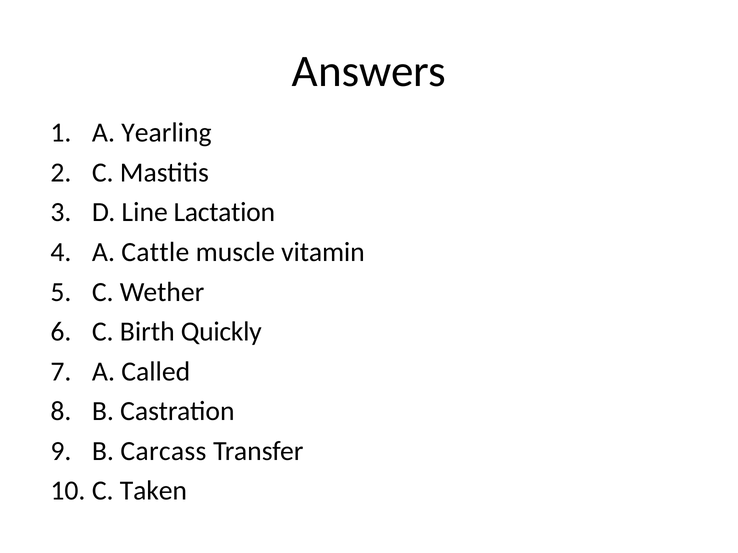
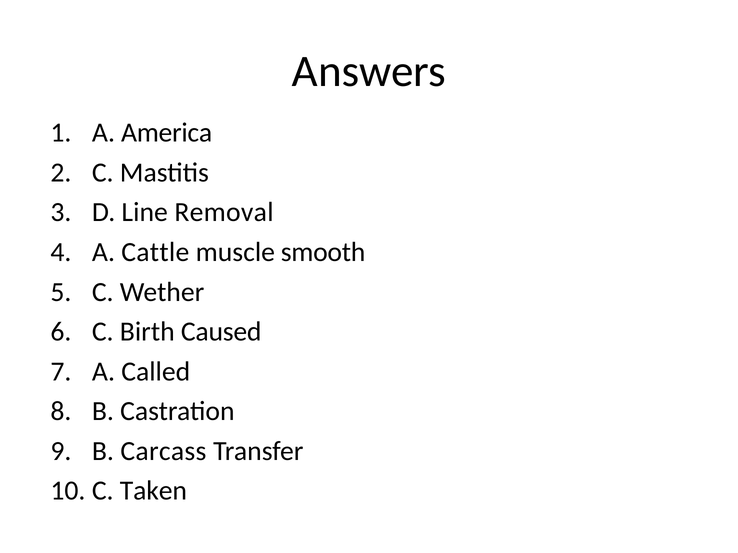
Yearling: Yearling -> America
Lactation: Lactation -> Removal
vitamin: vitamin -> smooth
Quickly: Quickly -> Caused
